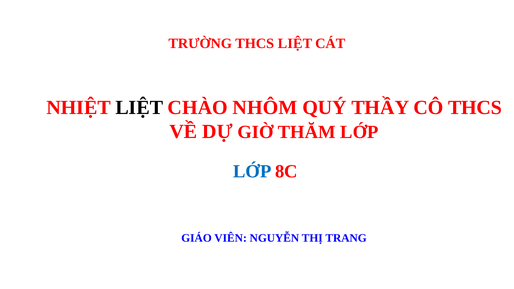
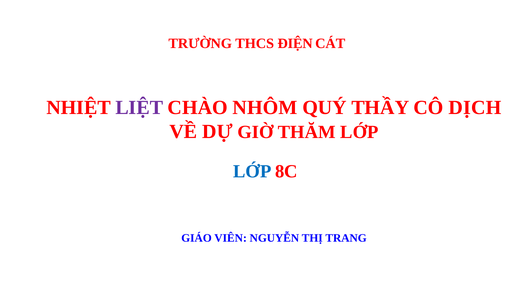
THCS LIỆT: LIỆT -> ĐIỆN
LIỆT at (139, 108) colour: black -> purple
CÔ THCS: THCS -> DỊCH
